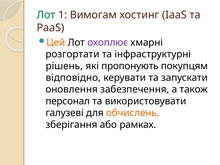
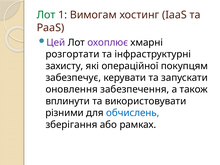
Цей colour: orange -> purple
рішень: рішень -> захисту
пропонують: пропонують -> операційної
відповідно: відповідно -> забезпечує
персонал: персонал -> вплинути
галузеві: галузеві -> різними
обчислень colour: orange -> blue
